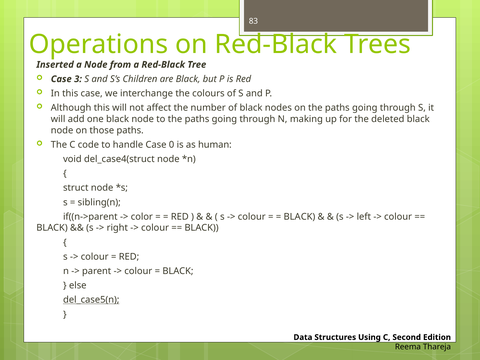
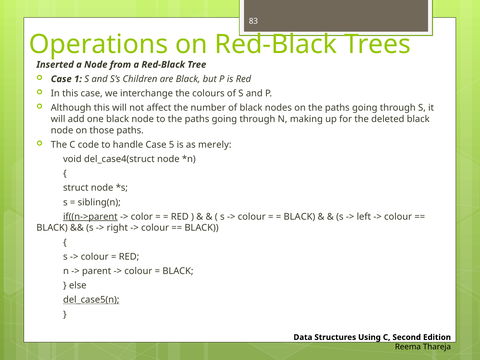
3: 3 -> 1
0: 0 -> 5
human: human -> merely
if((n->parent underline: none -> present
